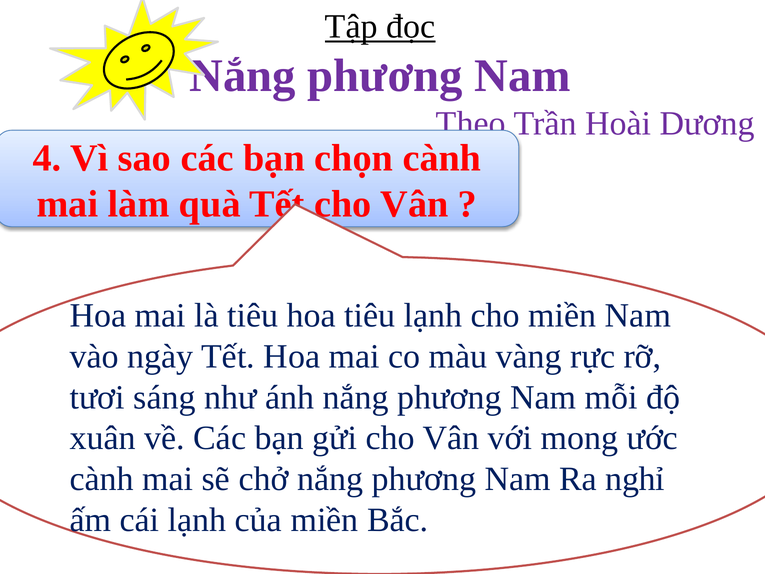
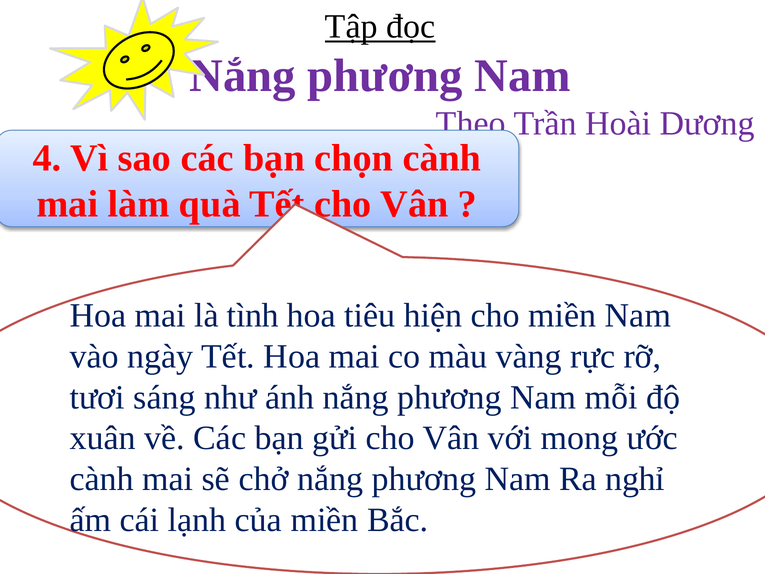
là tiêu: tiêu -> tình
tiêu lạnh: lạnh -> hiện
